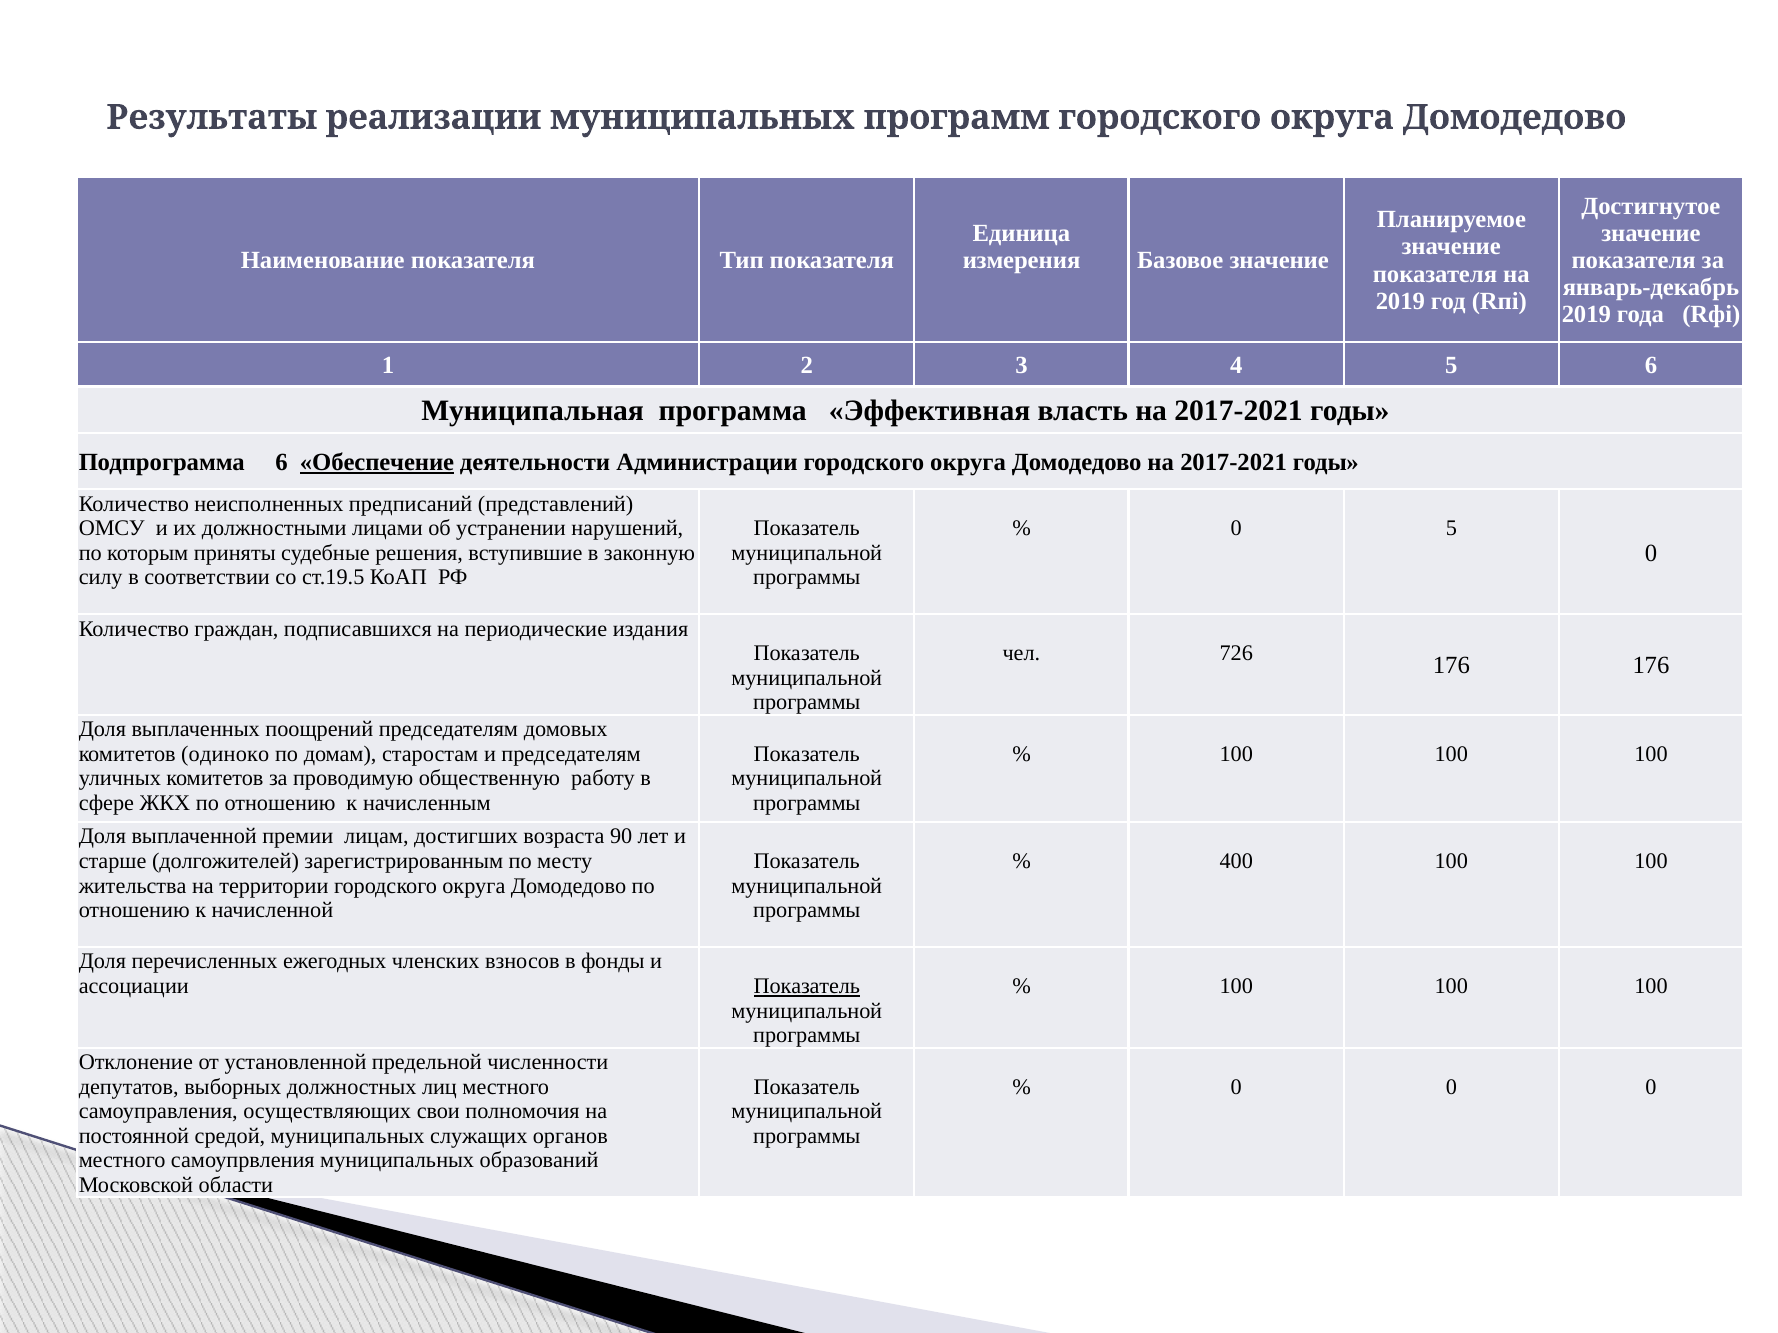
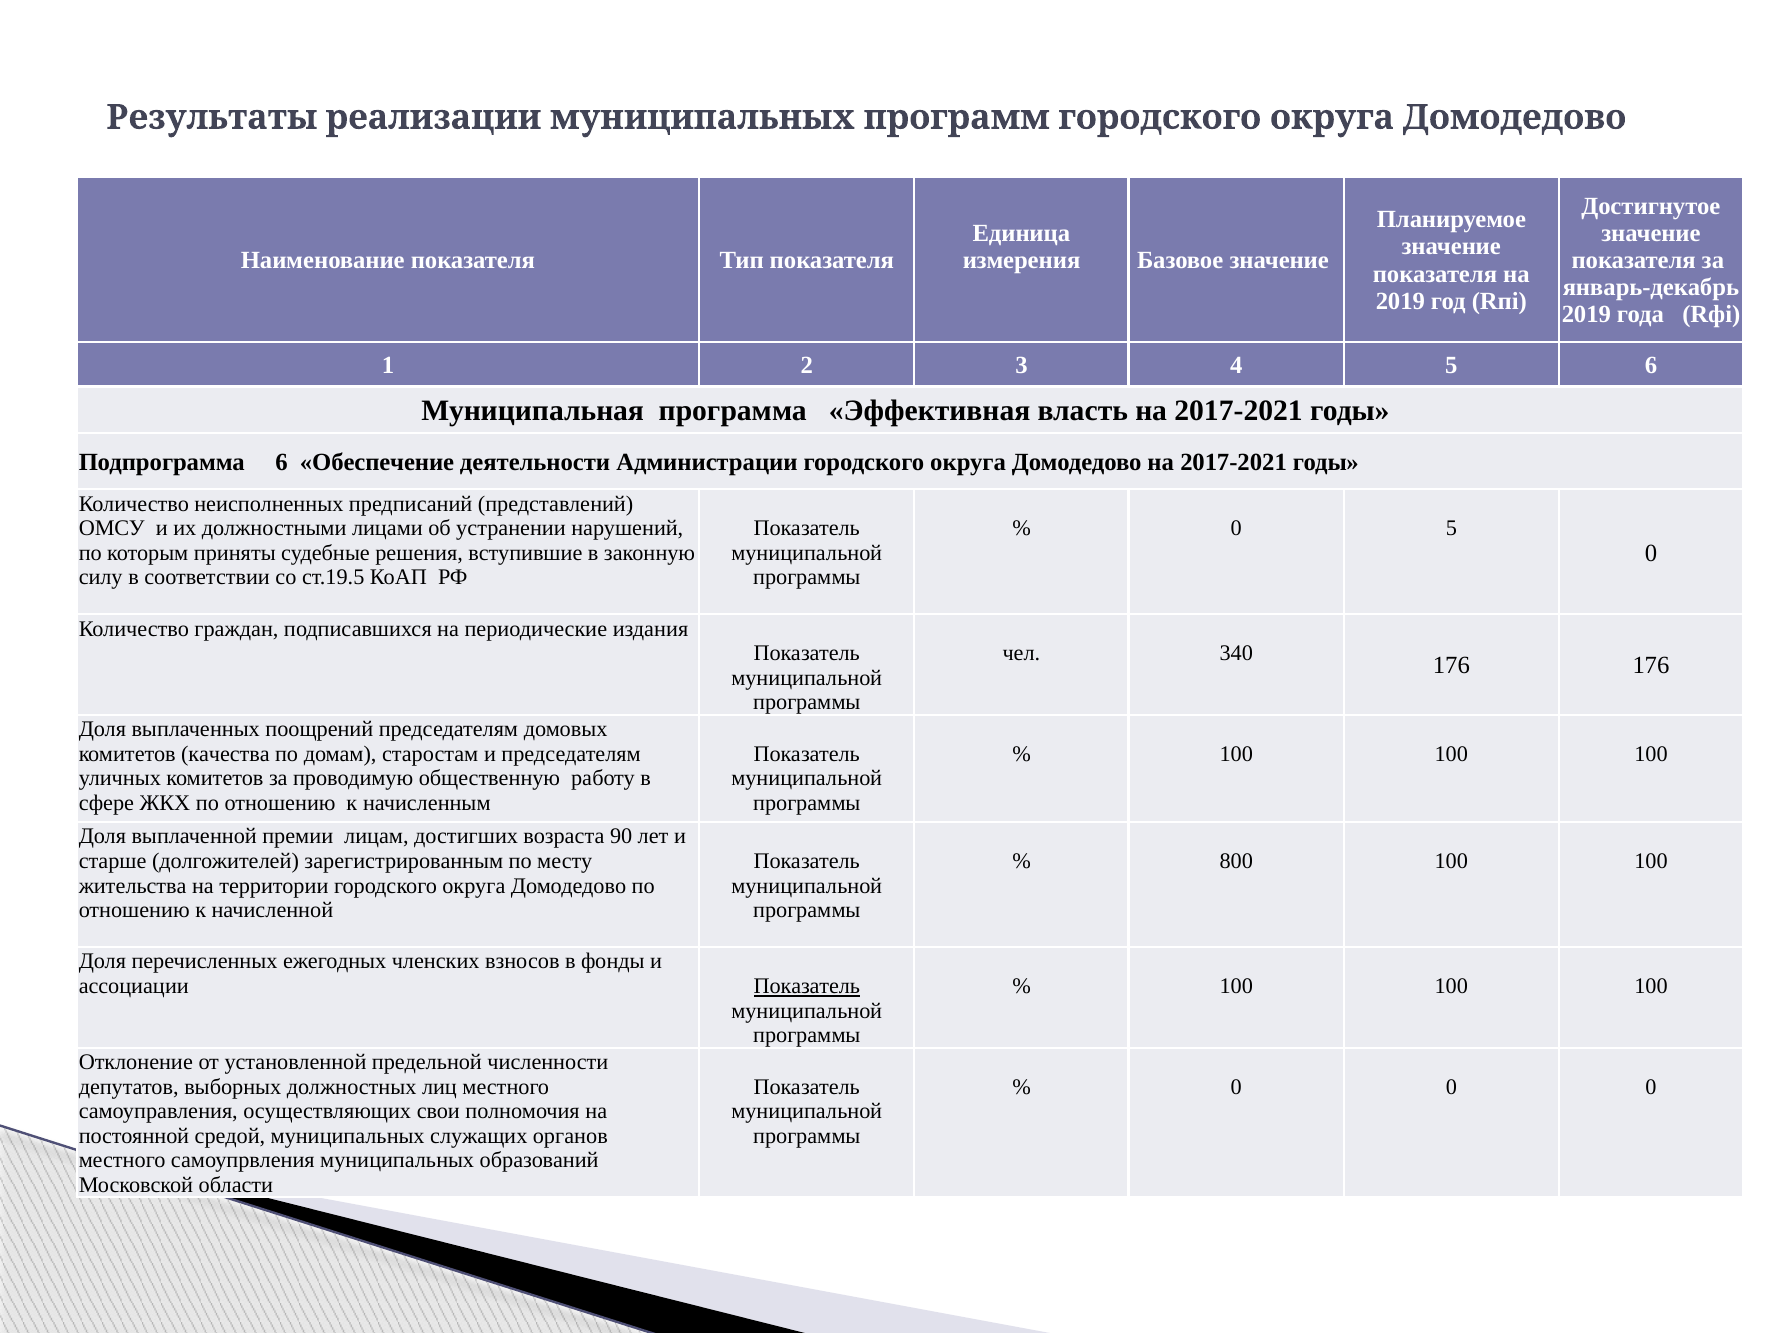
Обеспечение underline: present -> none
726: 726 -> 340
одиноко: одиноко -> качества
400: 400 -> 800
